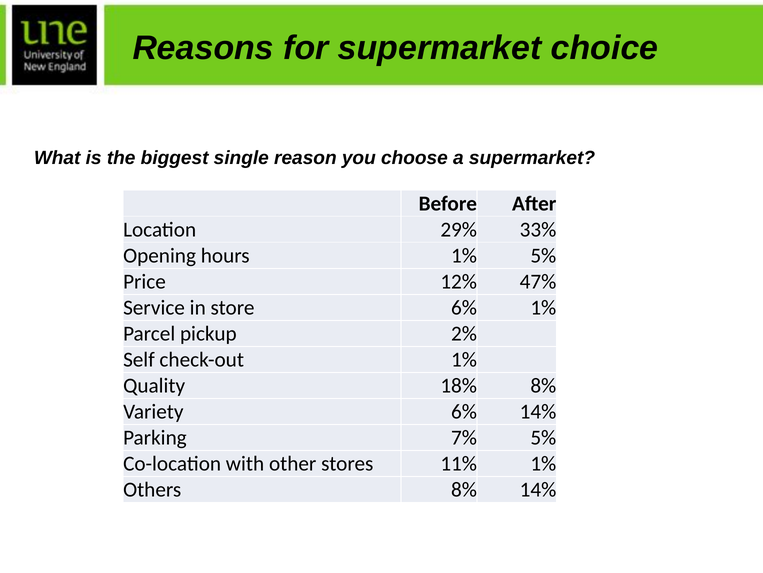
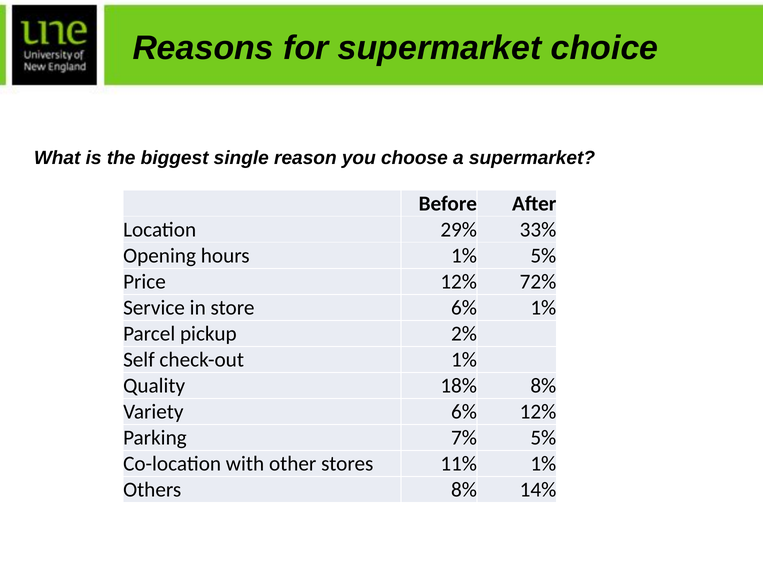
47%: 47% -> 72%
6% 14%: 14% -> 12%
